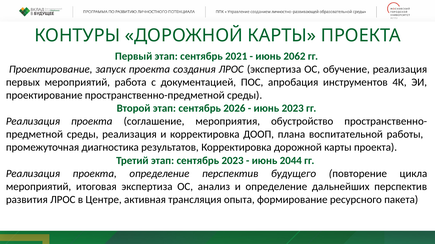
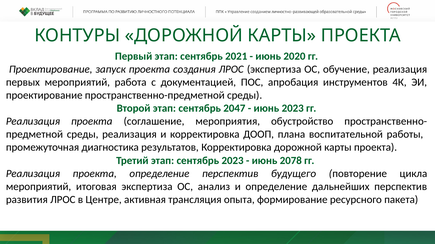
2062: 2062 -> 2020
2026: 2026 -> 2047
2044: 2044 -> 2078
